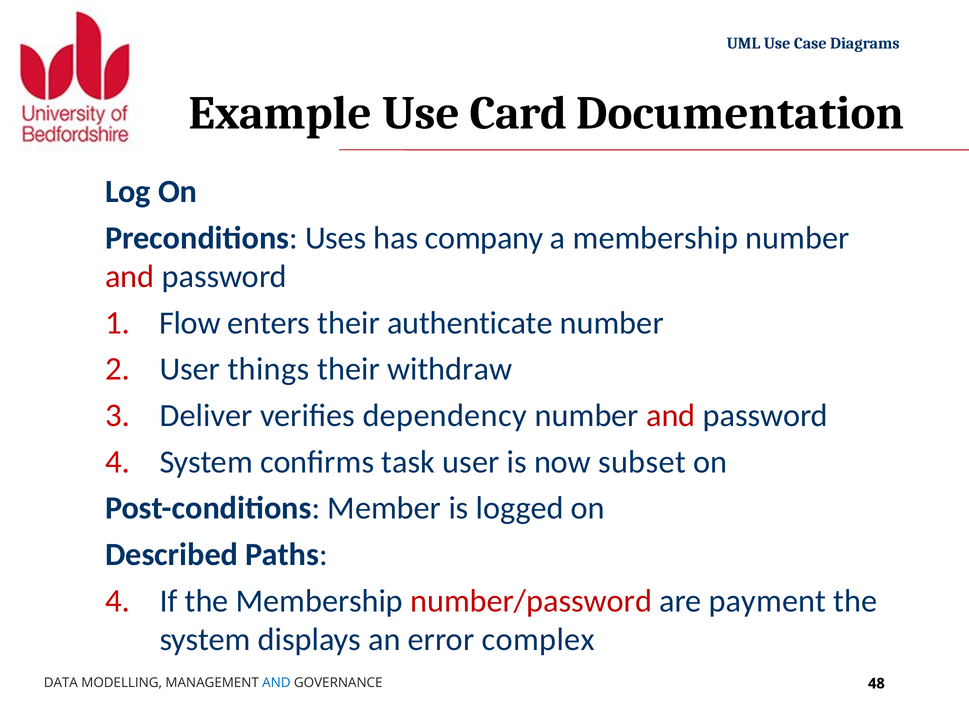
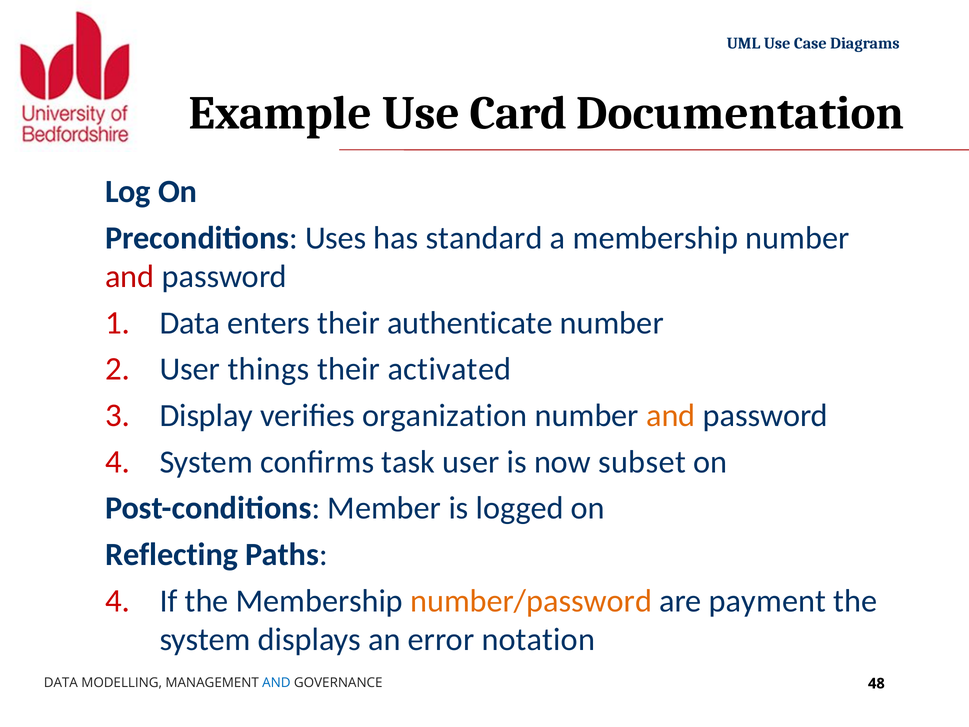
company: company -> standard
Flow at (190, 323): Flow -> Data
withdraw: withdraw -> activated
Deliver: Deliver -> Display
dependency: dependency -> organization
and at (671, 415) colour: red -> orange
Described: Described -> Reflecting
number/password colour: red -> orange
complex: complex -> notation
